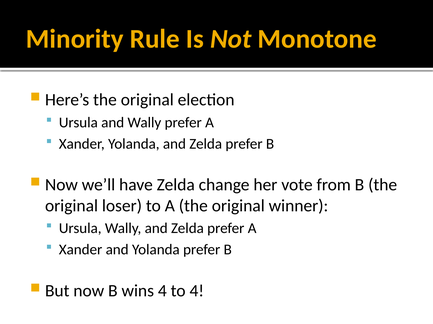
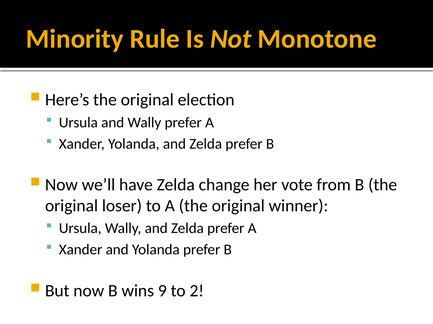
wins 4: 4 -> 9
to 4: 4 -> 2
